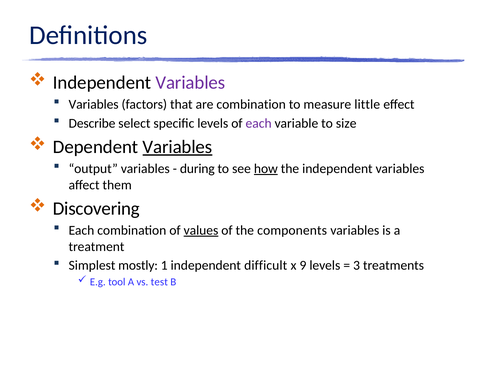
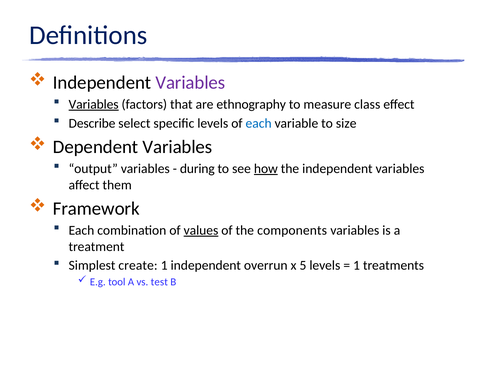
Variables at (94, 104) underline: none -> present
are combination: combination -> ethnography
little: little -> class
each at (259, 123) colour: purple -> blue
Variables at (177, 147) underline: present -> none
Discovering: Discovering -> Framework
mostly: mostly -> create
difficult: difficult -> overrun
9: 9 -> 5
3 at (357, 265): 3 -> 1
